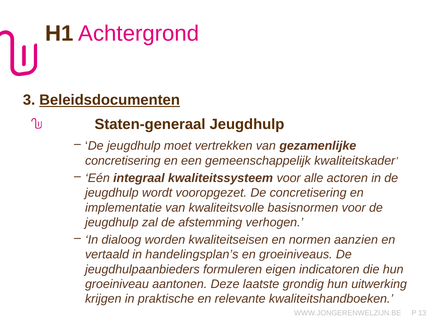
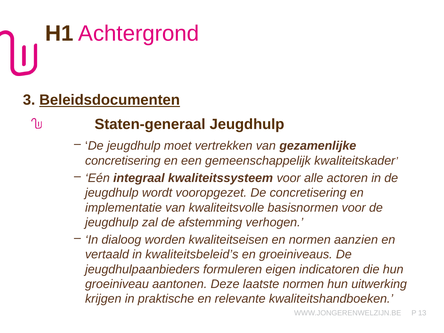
handelingsplan’s: handelingsplan’s -> kwaliteitsbeleid’s
laatste grondig: grondig -> normen
